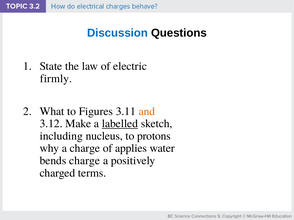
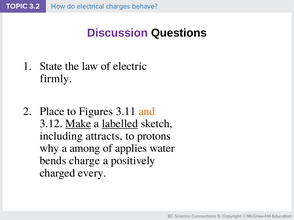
Discussion colour: blue -> purple
What: What -> Place
Make underline: none -> present
nucleus: nucleus -> attracts
a charge: charge -> among
terms: terms -> every
